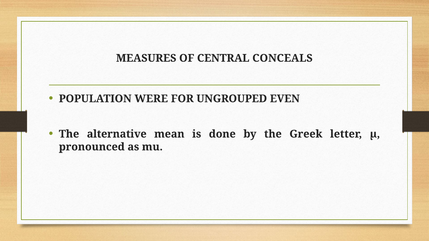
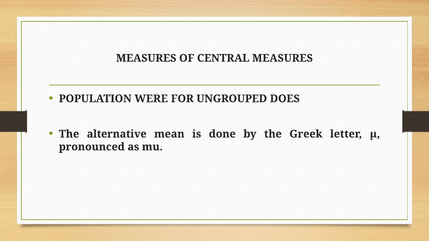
CENTRAL CONCEALS: CONCEALS -> MEASURES
EVEN: EVEN -> DOES
